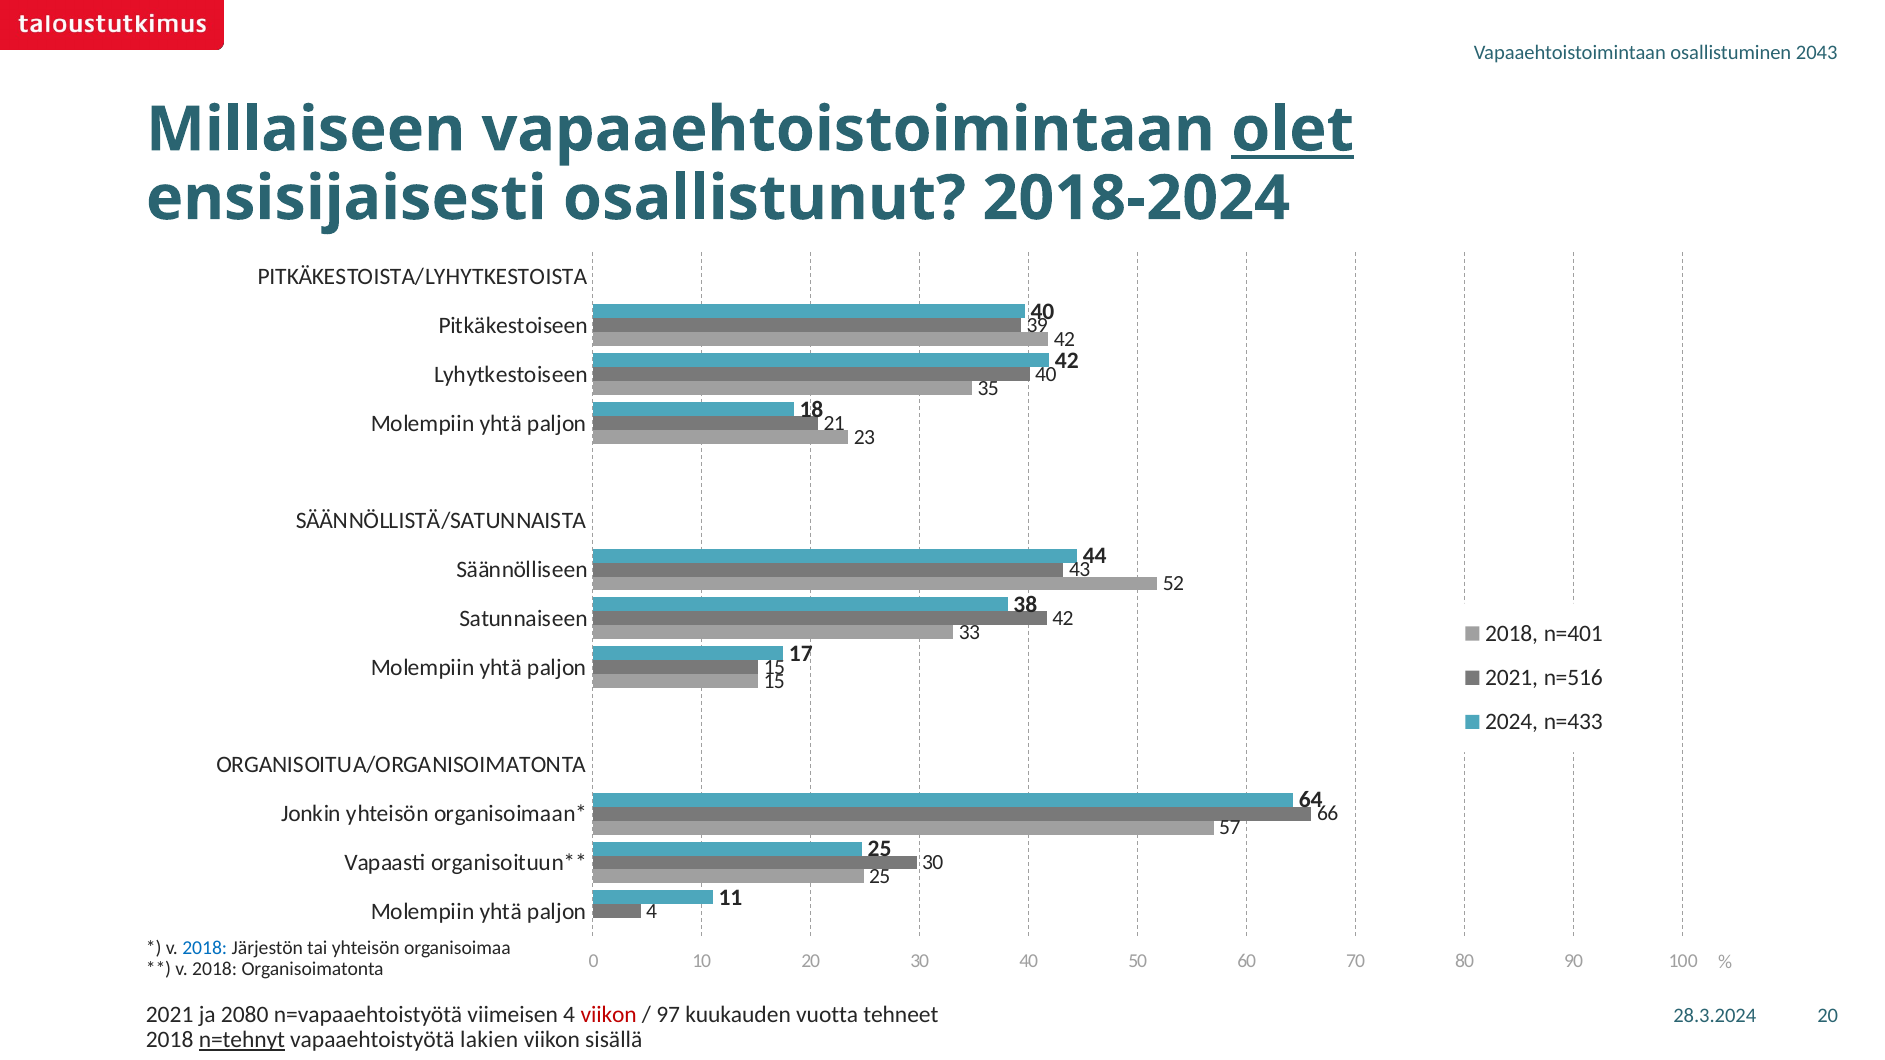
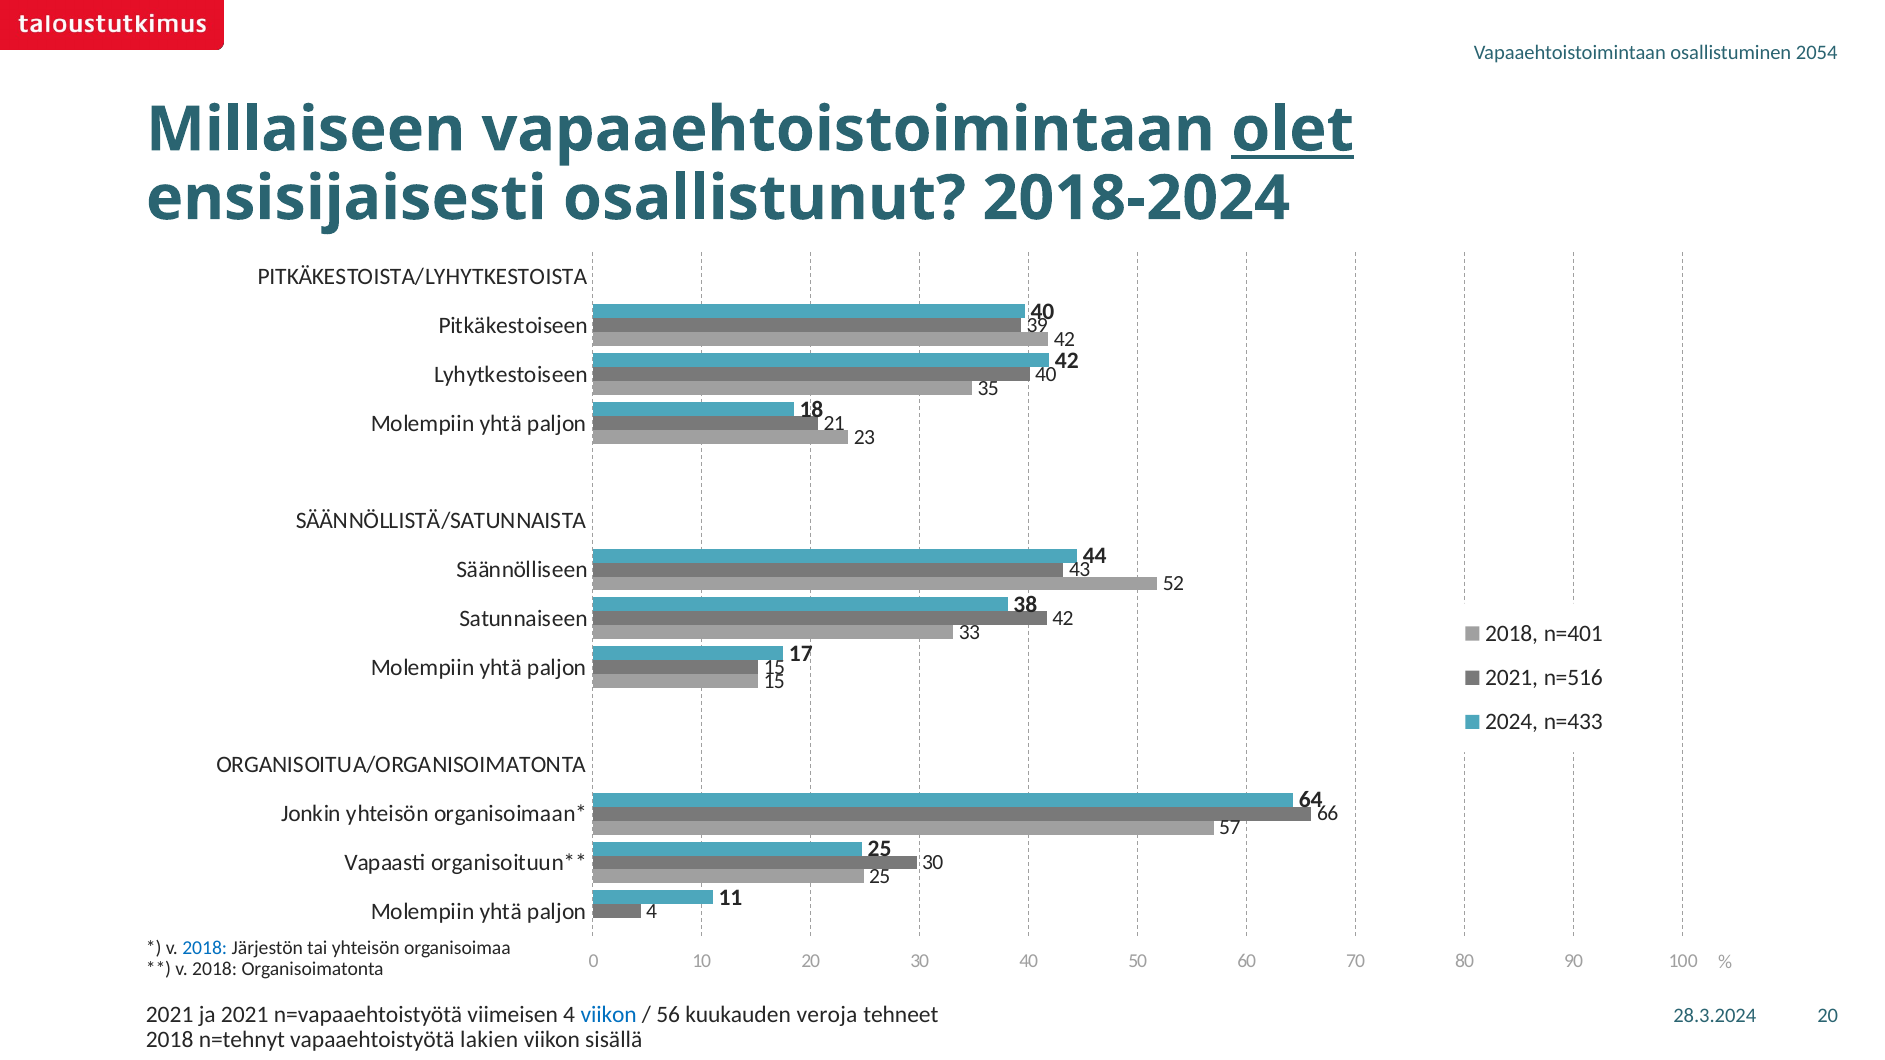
2043: 2043 -> 2054
ja 2080: 2080 -> 2021
viikon at (609, 1015) colour: red -> blue
97: 97 -> 56
vuotta: vuotta -> veroja
n=tehnyt underline: present -> none
